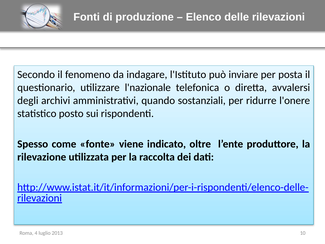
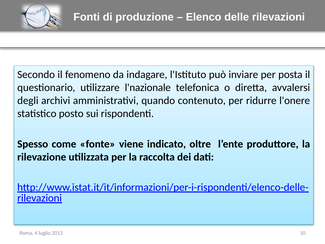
sostanziali: sostanziali -> contenuto
